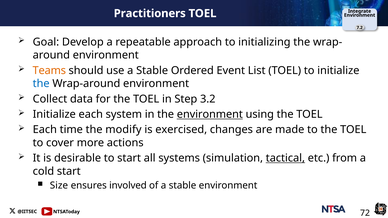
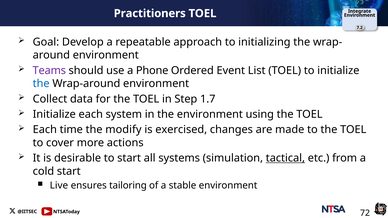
Teams colour: orange -> purple
use a Stable: Stable -> Phone
3.2: 3.2 -> 1.7
environment at (210, 114) underline: present -> none
Size: Size -> Live
involved: involved -> tailoring
